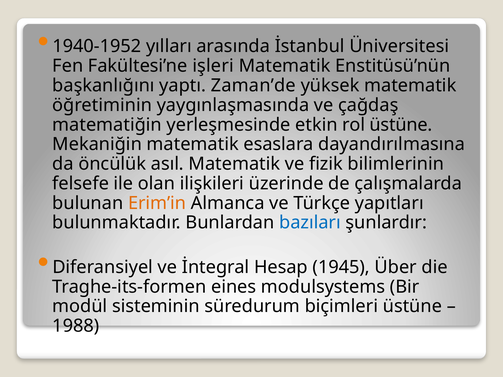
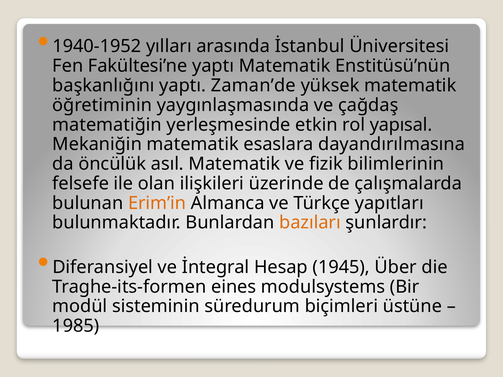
Fakültesi’ne işleri: işleri -> yaptı
rol üstüne: üstüne -> yapısal
bazıları colour: blue -> orange
1988: 1988 -> 1985
